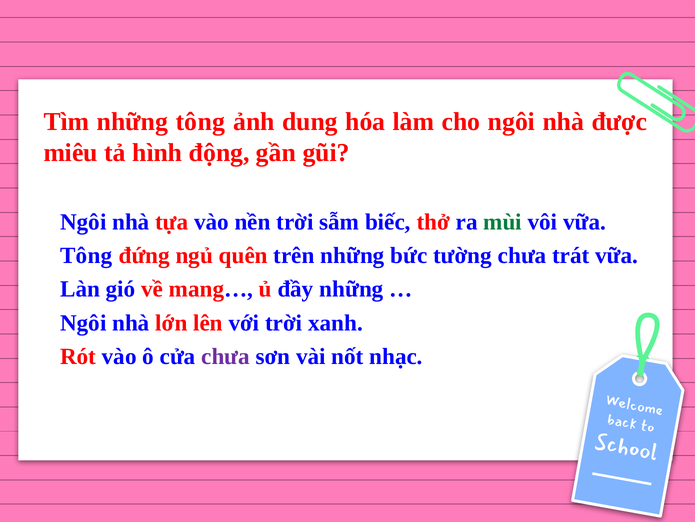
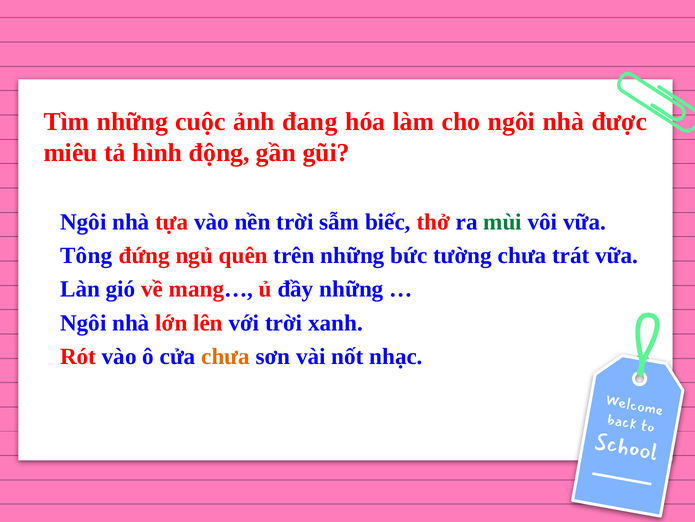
những tông: tông -> cuộc
dung: dung -> đang
chưa at (226, 356) colour: purple -> orange
